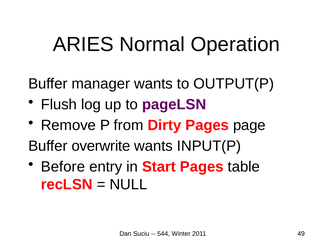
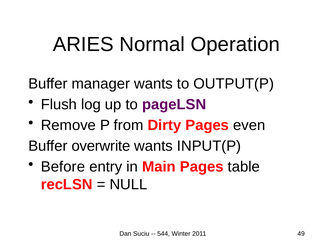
page: page -> even
Start: Start -> Main
